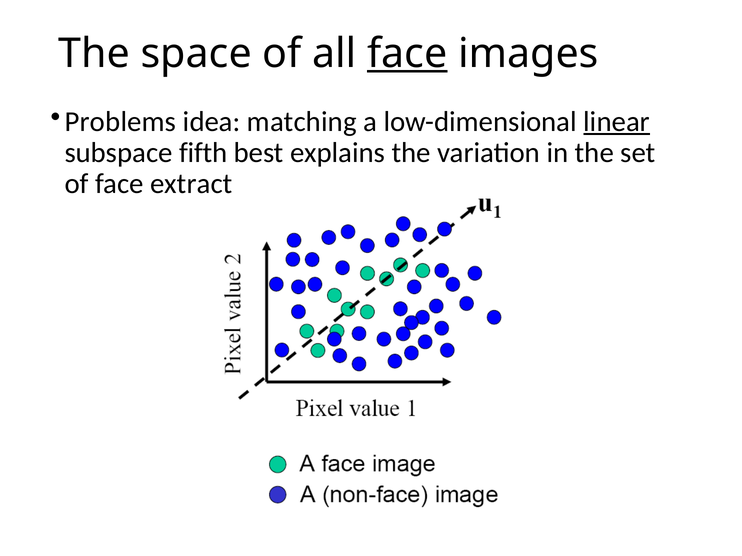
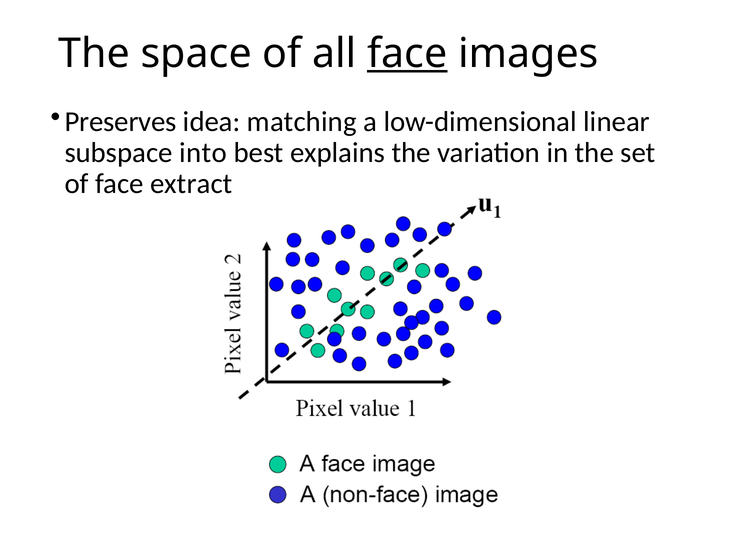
Problems: Problems -> Preserves
linear underline: present -> none
fifth: fifth -> into
